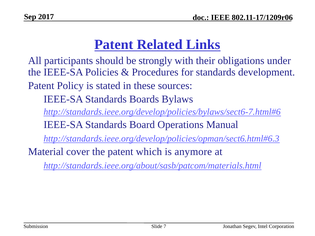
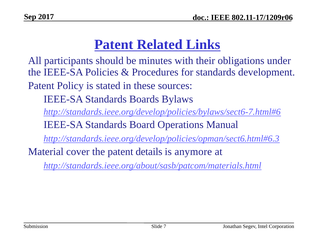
strongly: strongly -> minutes
which: which -> details
